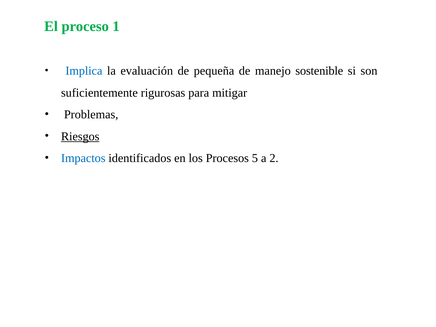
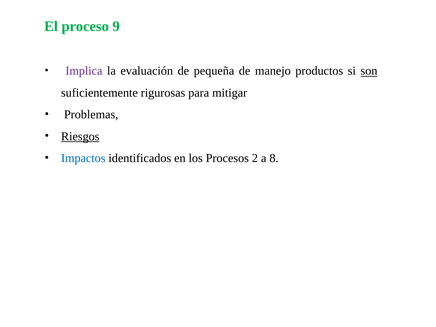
1: 1 -> 9
Implica colour: blue -> purple
sostenible: sostenible -> productos
son underline: none -> present
5: 5 -> 2
2: 2 -> 8
